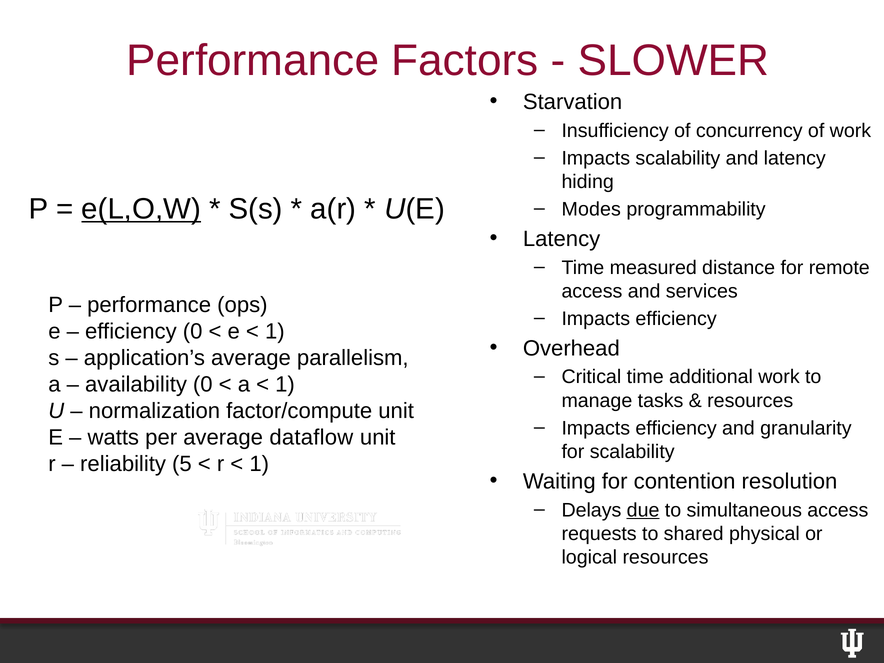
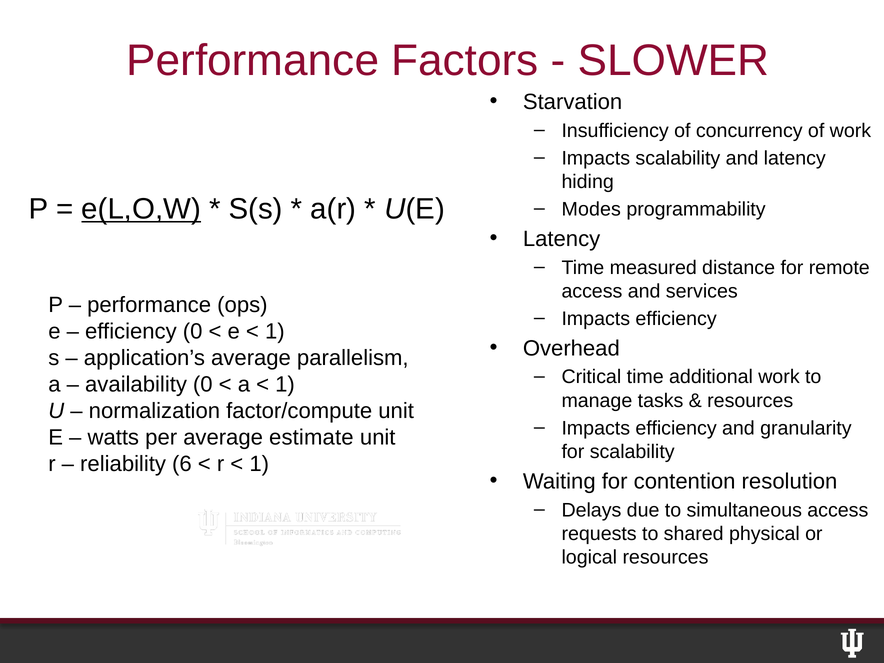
dataflow: dataflow -> estimate
5: 5 -> 6
due underline: present -> none
